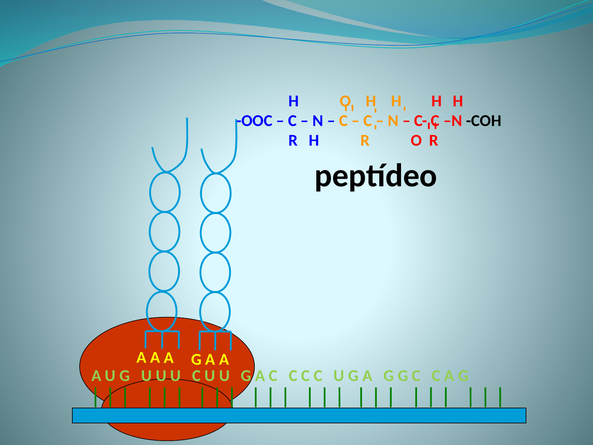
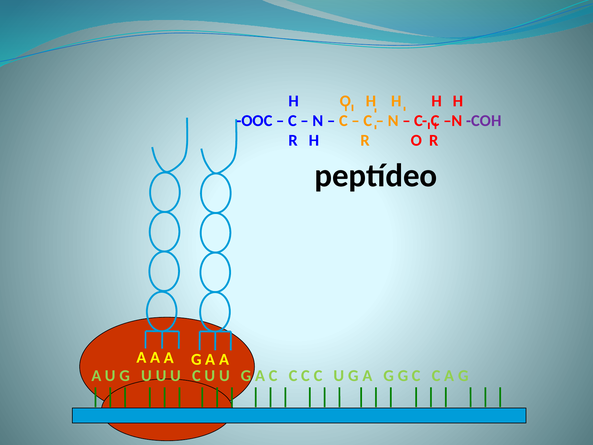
COH colour: black -> purple
